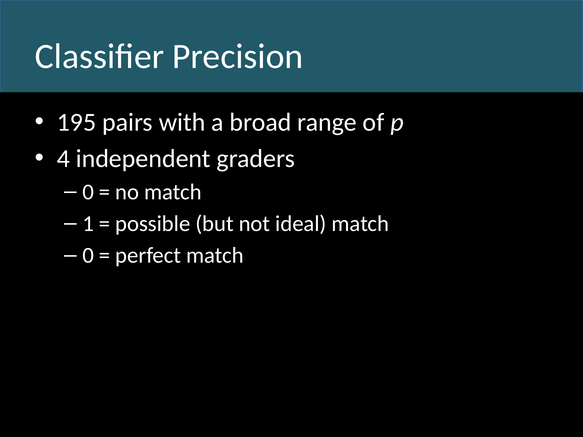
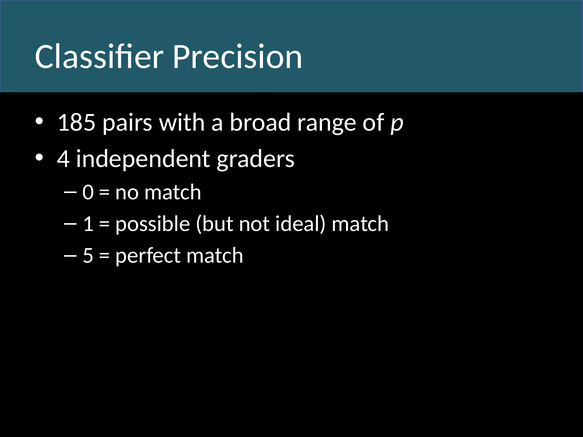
195: 195 -> 185
0 at (88, 256): 0 -> 5
